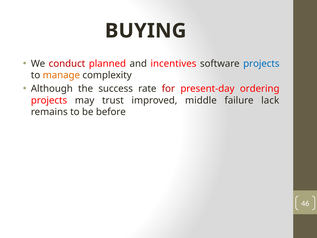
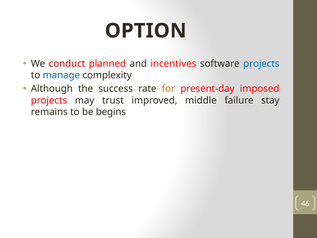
BUYING: BUYING -> OPTION
manage colour: orange -> blue
for colour: red -> orange
ordering: ordering -> imposed
lack: lack -> stay
before: before -> begins
